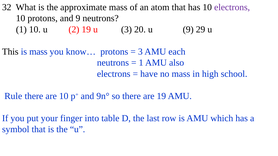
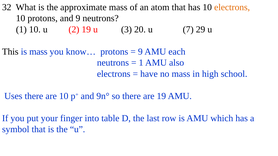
electrons at (232, 7) colour: purple -> orange
u 9: 9 -> 7
3 at (140, 52): 3 -> 9
Rule: Rule -> Uses
